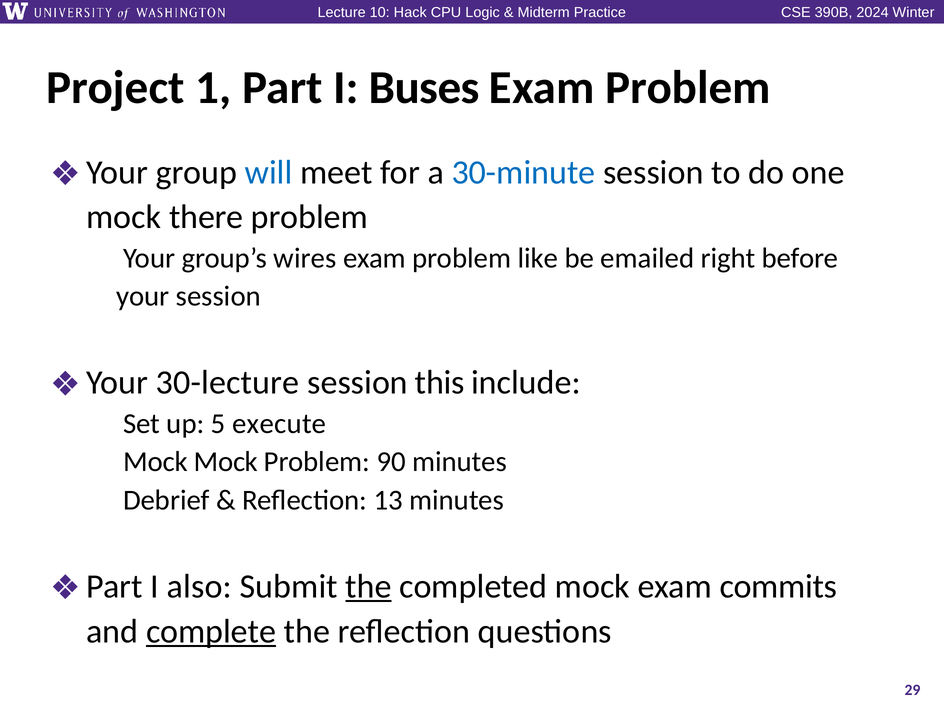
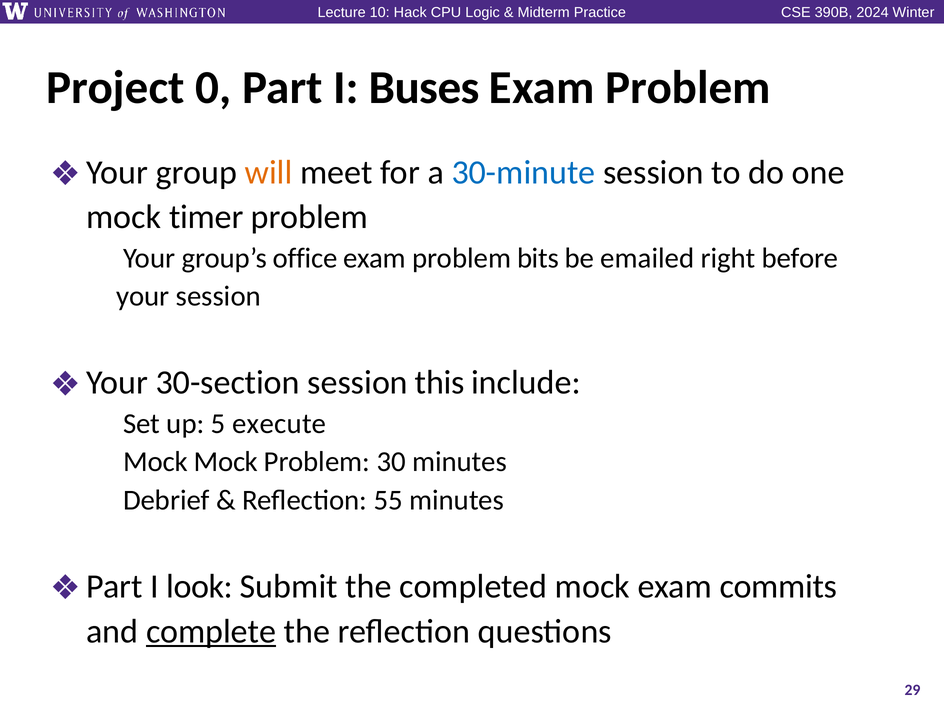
1: 1 -> 0
will colour: blue -> orange
there: there -> timer
wires: wires -> office
like: like -> bits
30-lecture: 30-lecture -> 30-section
90: 90 -> 30
13: 13 -> 55
also: also -> look
the at (368, 586) underline: present -> none
